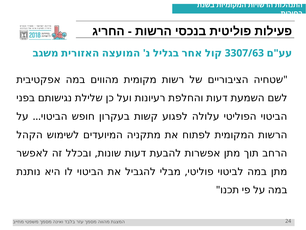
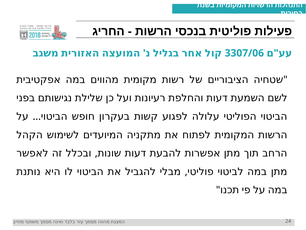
3307/63: 3307/63 -> 3307/06
